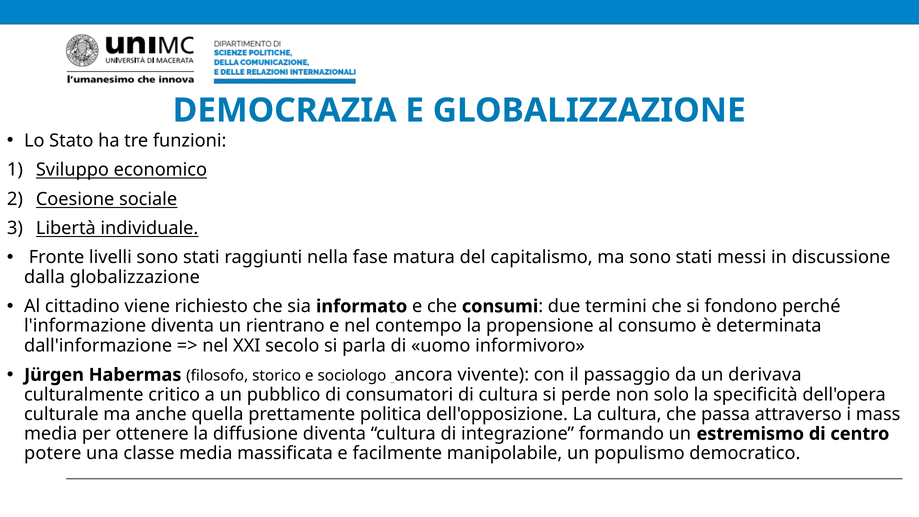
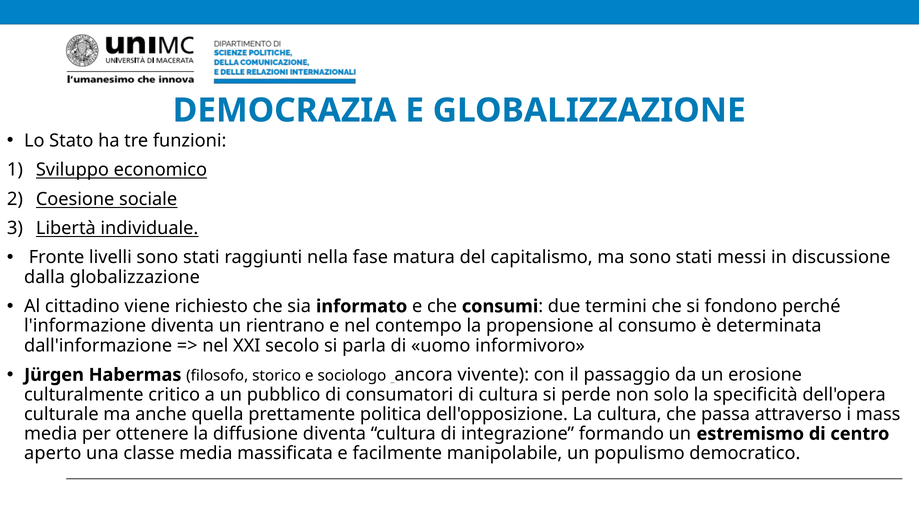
derivava: derivava -> erosione
potere: potere -> aperto
